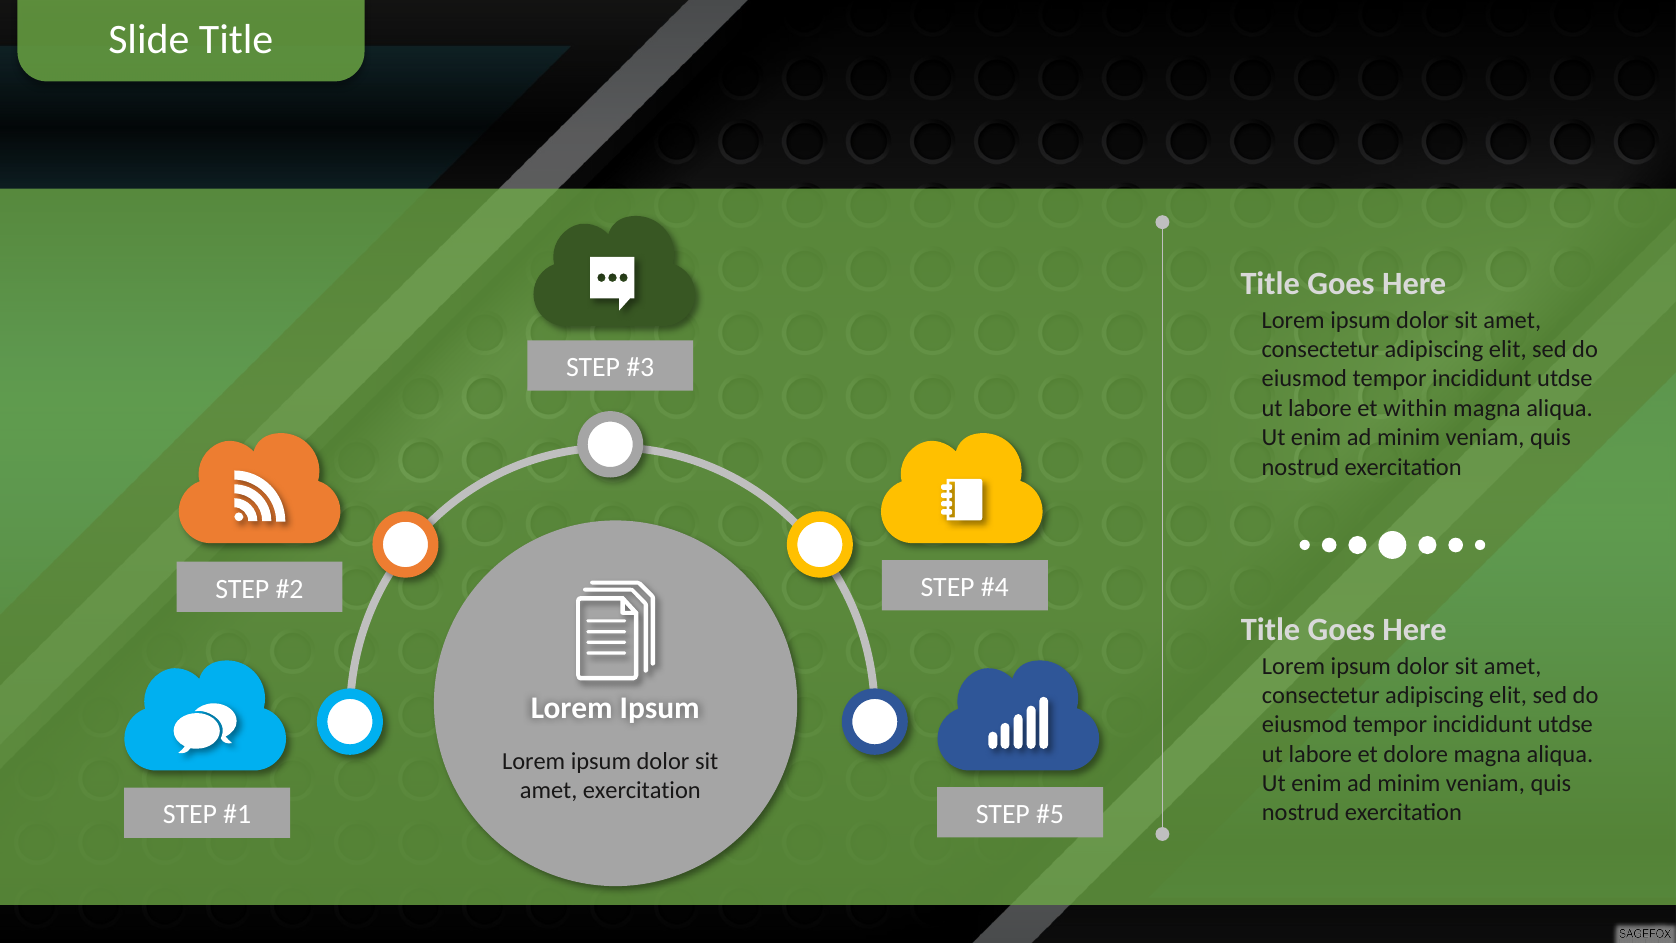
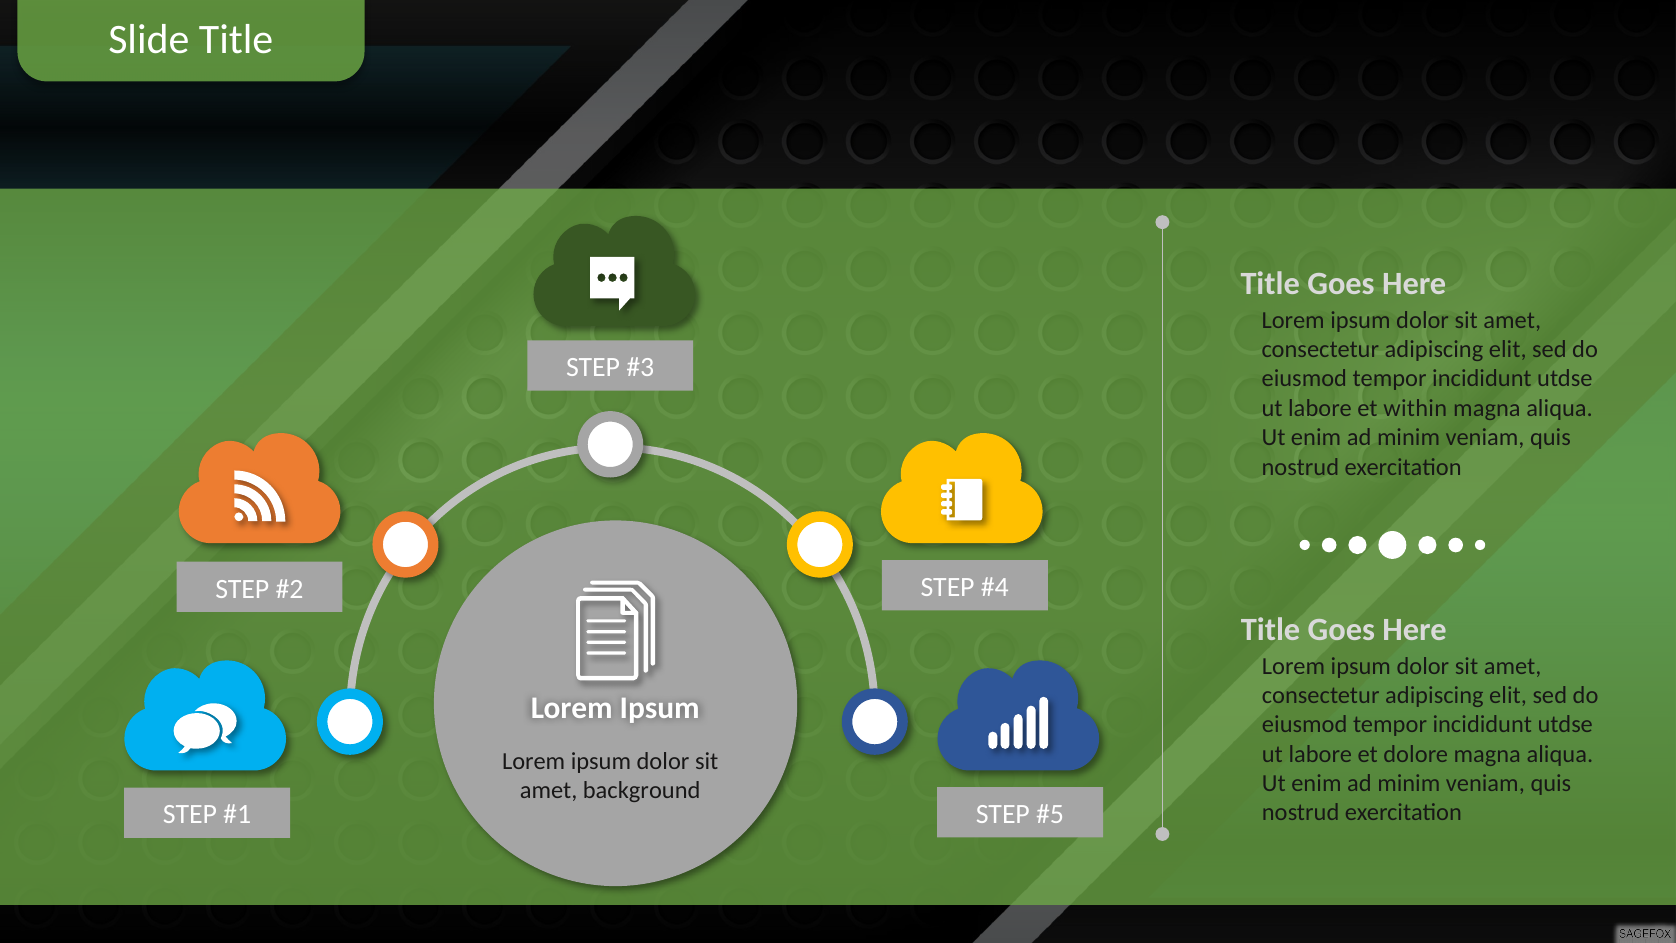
amet exercitation: exercitation -> background
